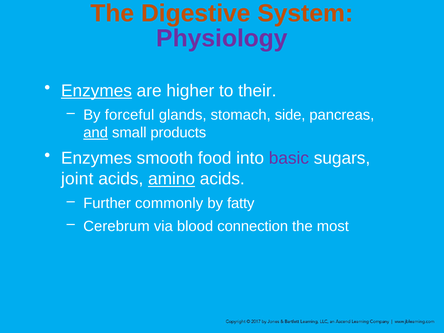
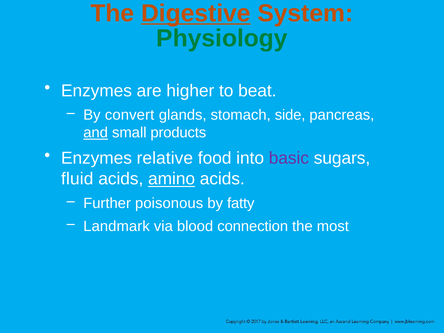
Digestive underline: none -> present
Physiology colour: purple -> green
Enzymes at (96, 91) underline: present -> none
their: their -> beat
forceful: forceful -> convert
smooth: smooth -> relative
joint: joint -> fluid
commonly: commonly -> poisonous
Cerebrum: Cerebrum -> Landmark
